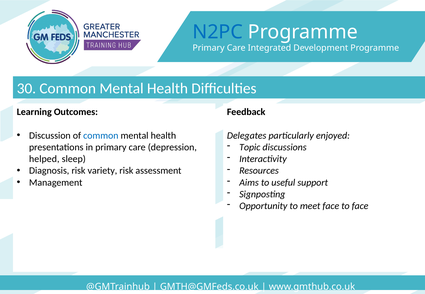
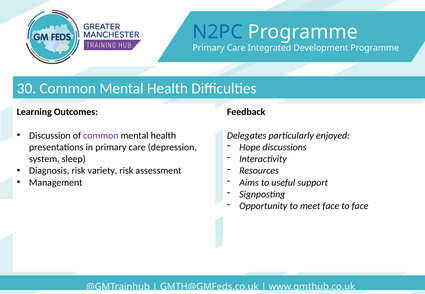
common at (101, 136) colour: blue -> purple
Topic: Topic -> Hope
helped: helped -> system
